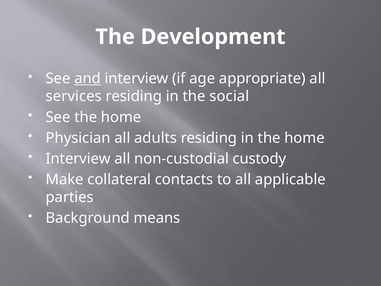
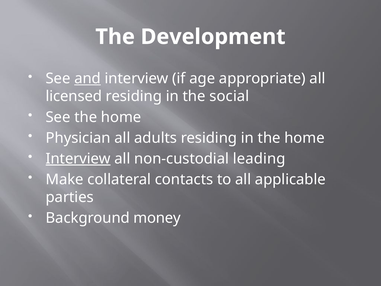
services: services -> licensed
Interview at (78, 159) underline: none -> present
custody: custody -> leading
means: means -> money
